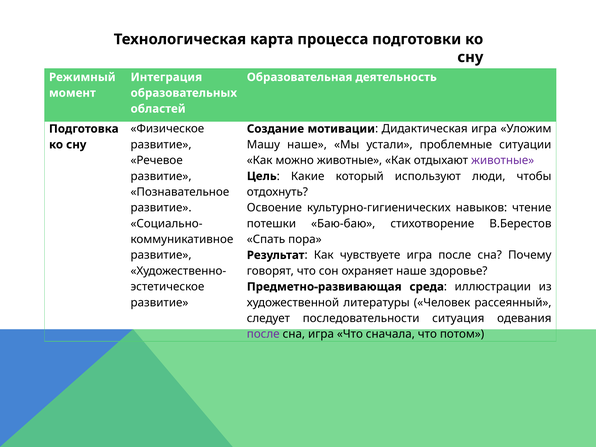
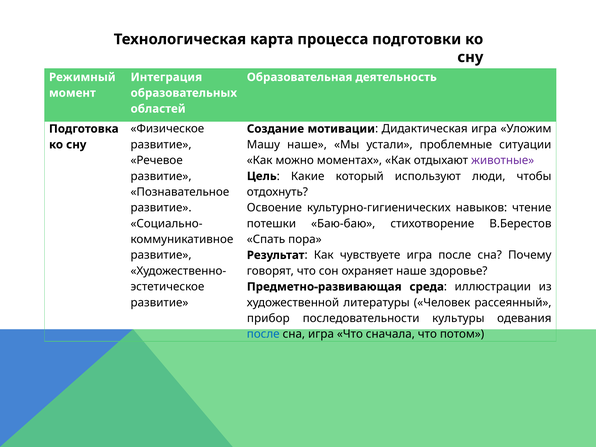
можно животные: животные -> моментах
следует: следует -> прибор
ситуация: ситуация -> культуры
после at (263, 334) colour: purple -> blue
